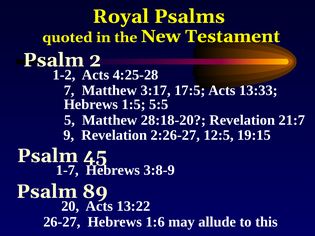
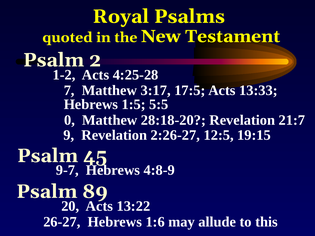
5: 5 -> 0
1-7: 1-7 -> 9-7
3:8-9: 3:8-9 -> 4:8-9
